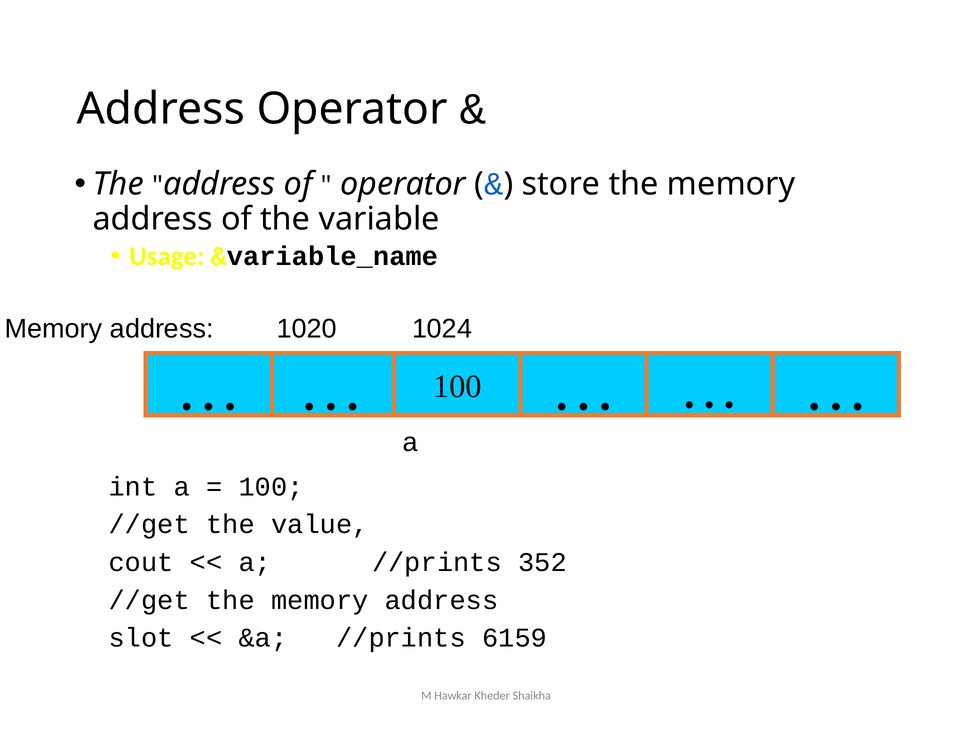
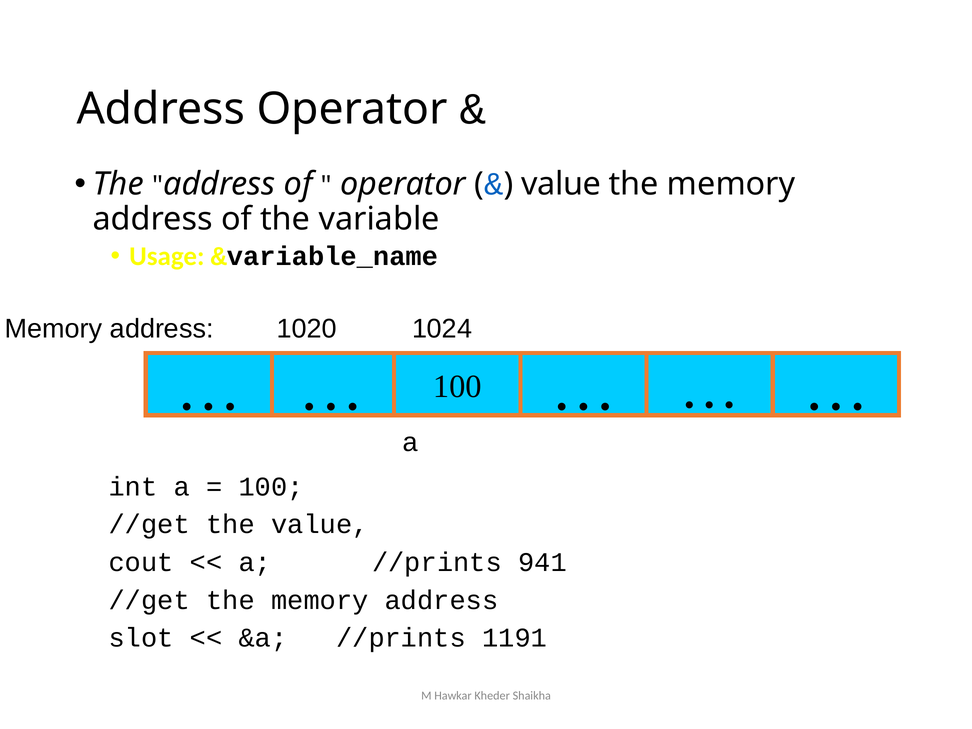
store at (561, 184): store -> value
352: 352 -> 941
6159: 6159 -> 1191
